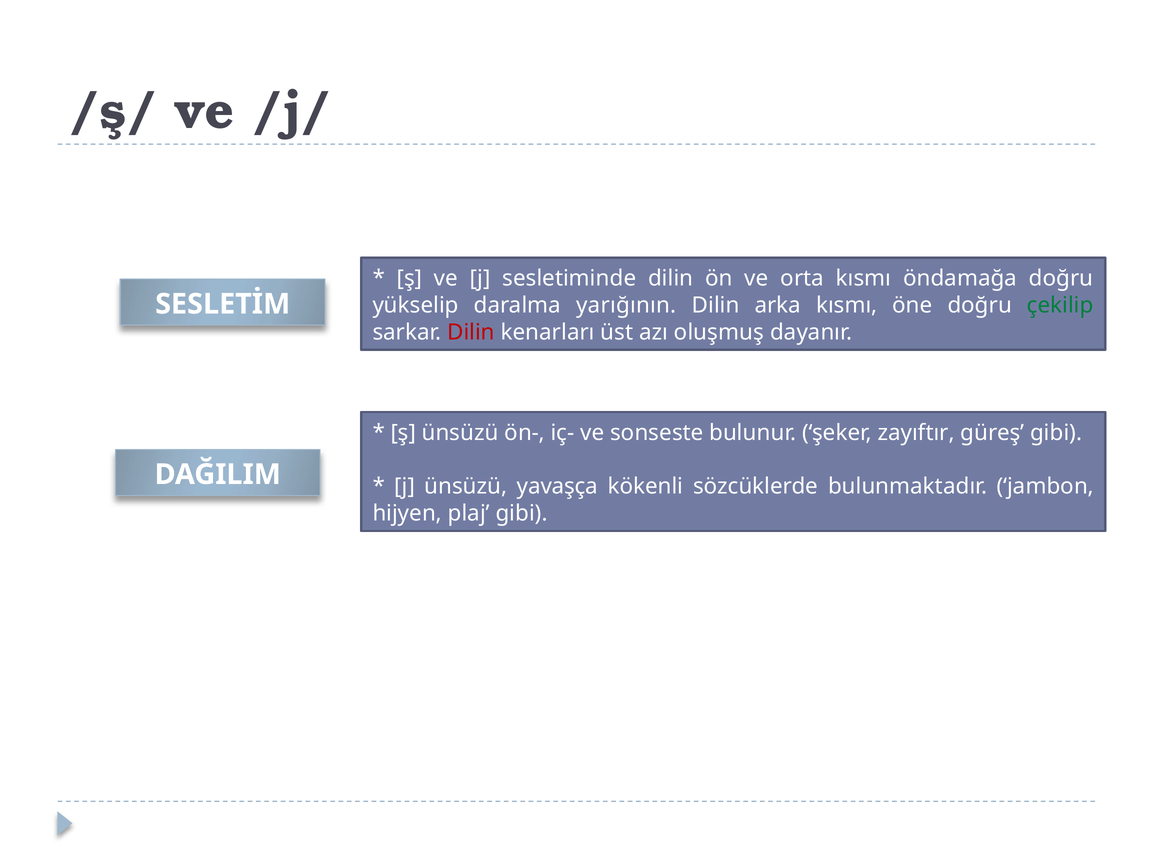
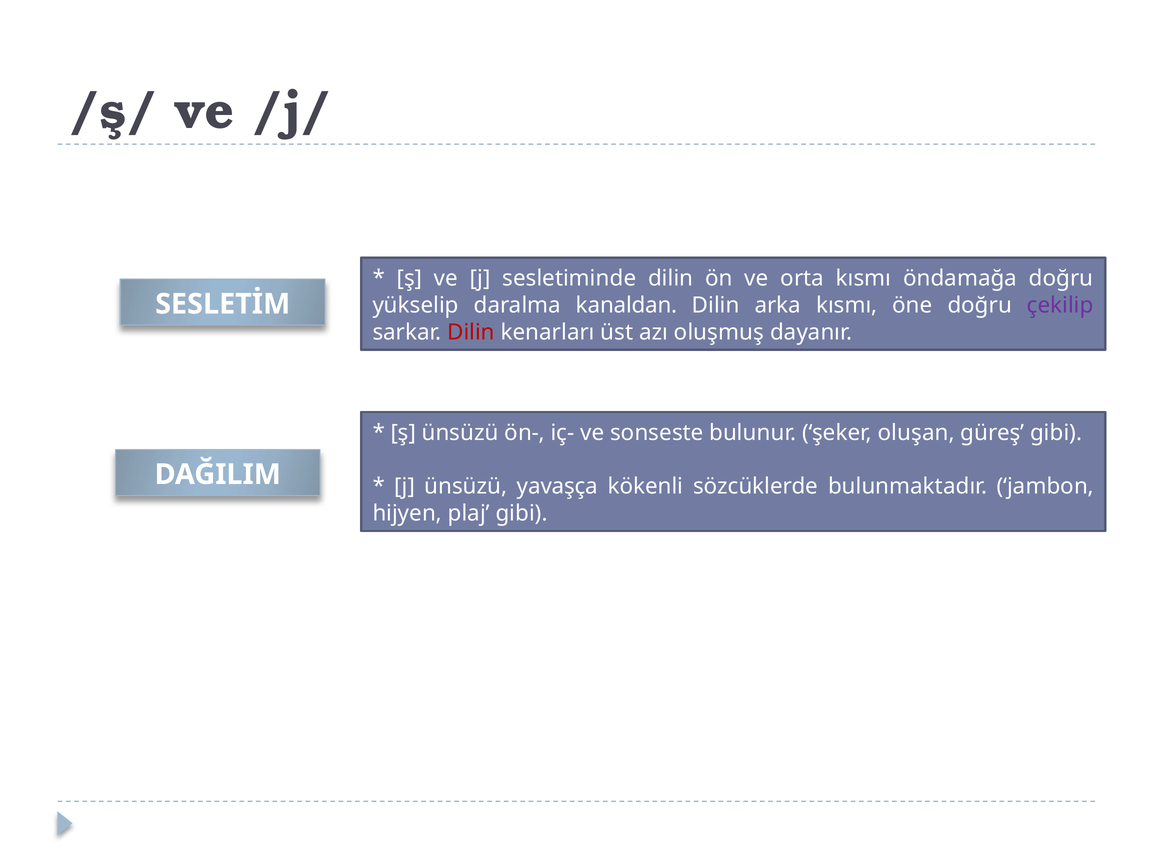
yarığının: yarığının -> kanaldan
çekilip colour: green -> purple
zayıftır: zayıftır -> oluşan
